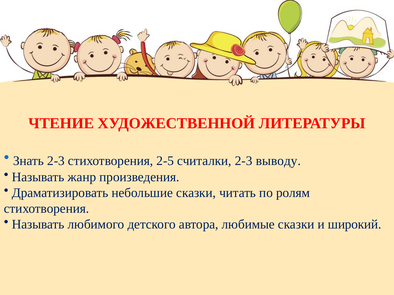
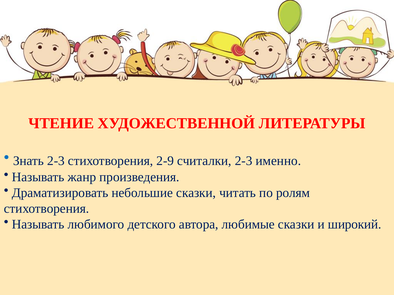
2-5: 2-5 -> 2-9
выводу: выводу -> именно
